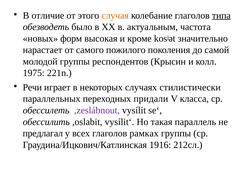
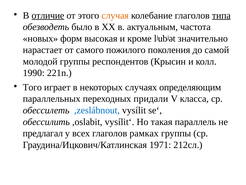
отличие underline: none -> present
kosʲət: kosʲət -> lʲubʲət
1975: 1975 -> 1990
Речи: Речи -> Того
стилистически: стилистически -> определяющим
,zeslábnout colour: purple -> blue
1916: 1916 -> 1971
